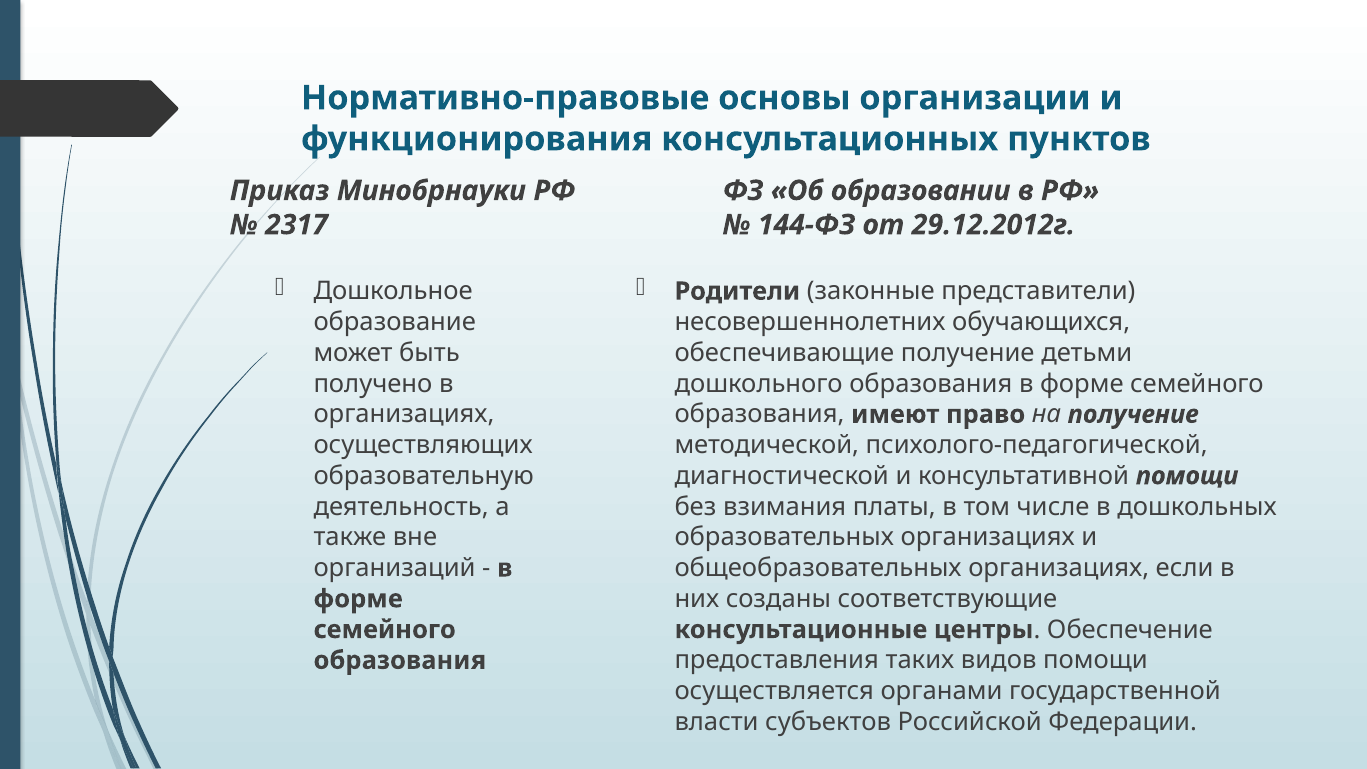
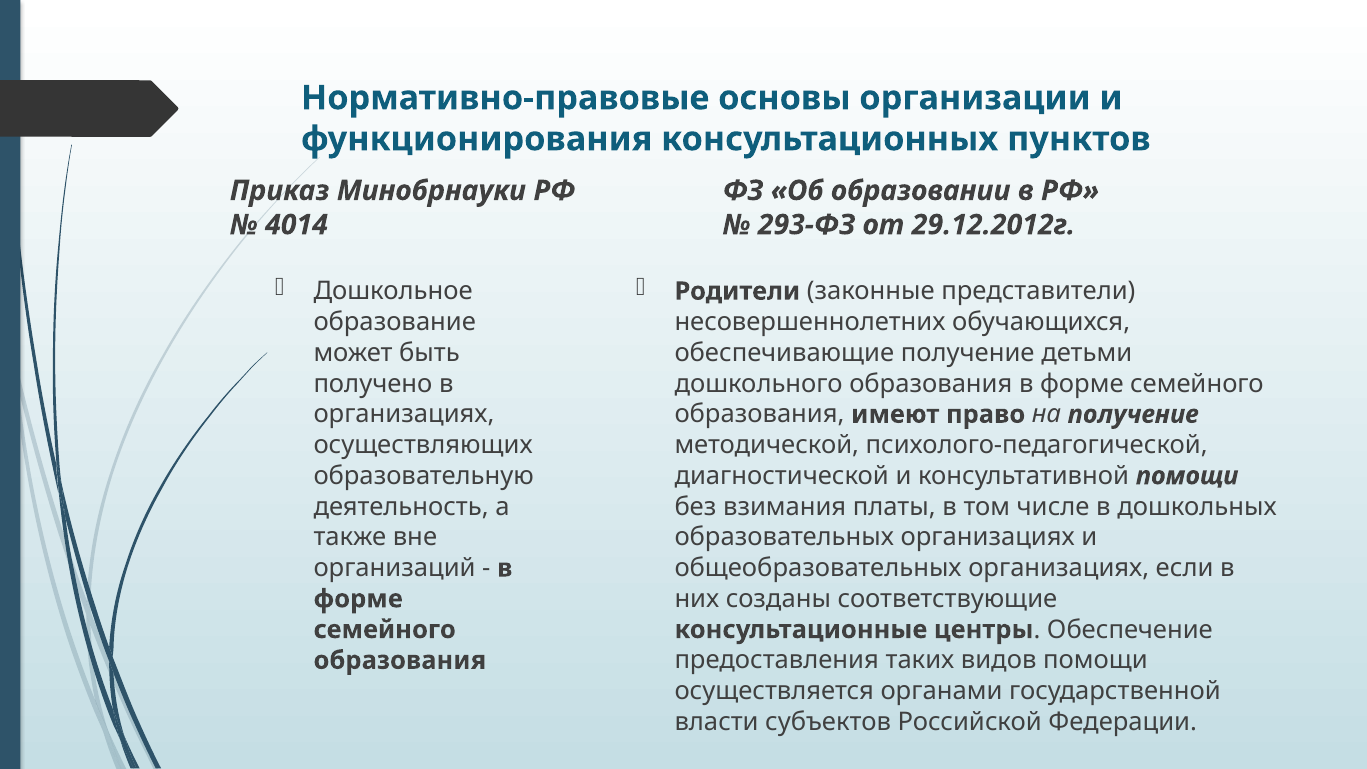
2317: 2317 -> 4014
144-ФЗ: 144-ФЗ -> 293-ФЗ
